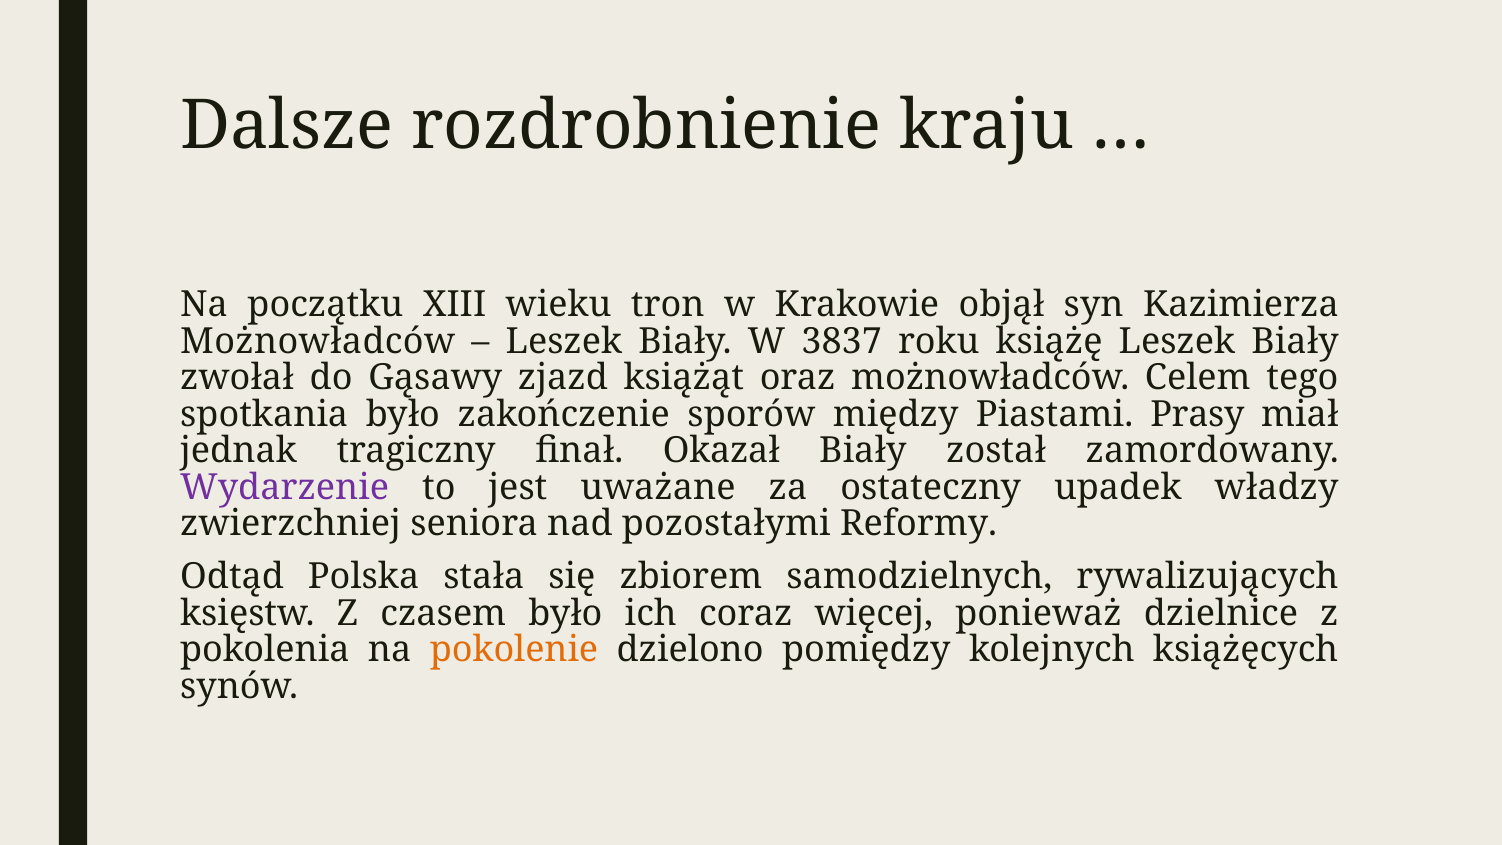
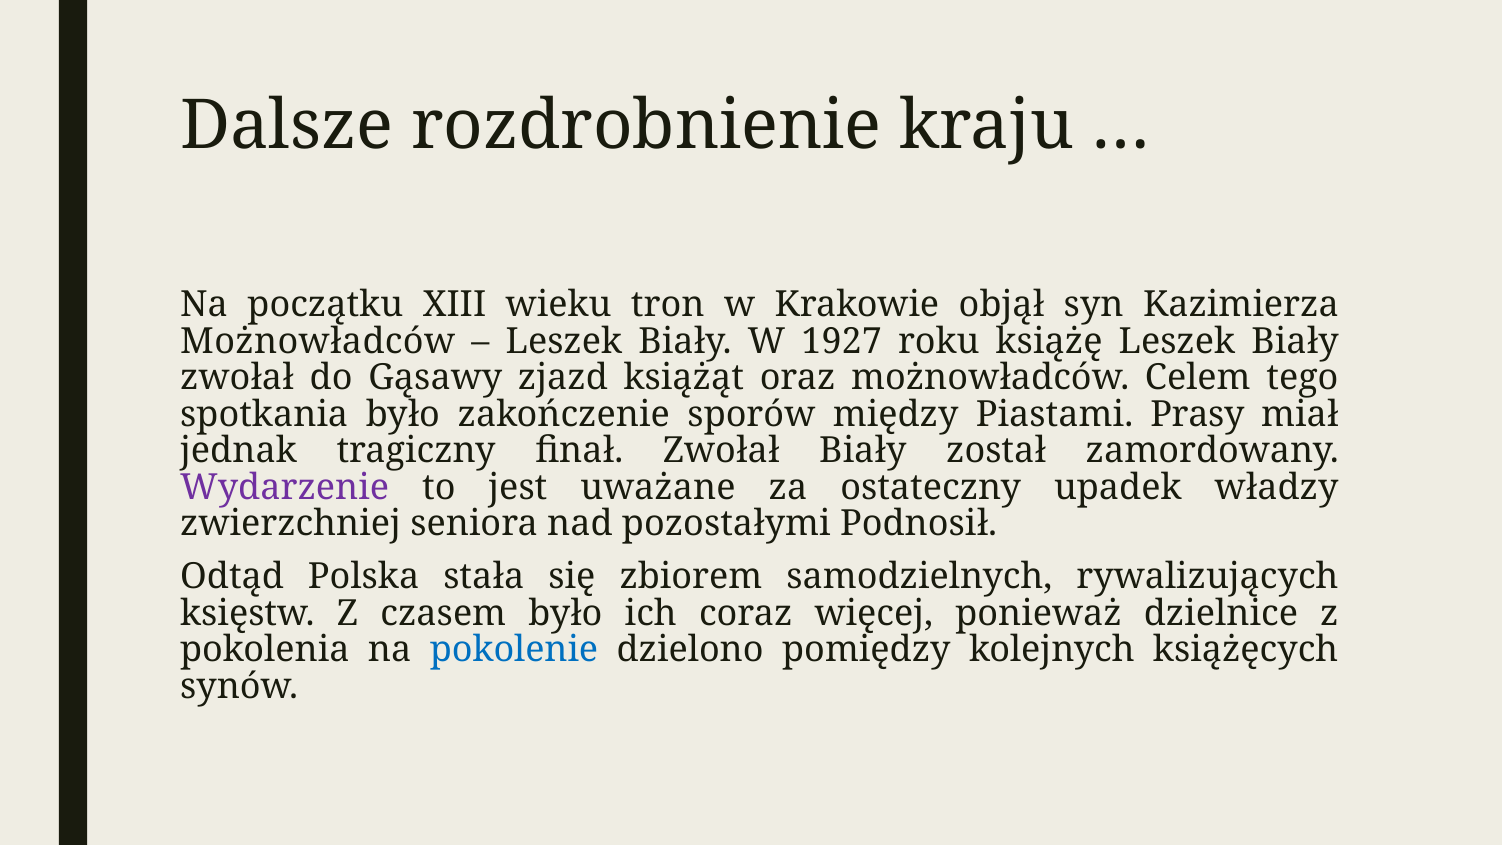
3837: 3837 -> 1927
finał Okazał: Okazał -> Zwołał
Reformy: Reformy -> Podnosił
pokolenie colour: orange -> blue
